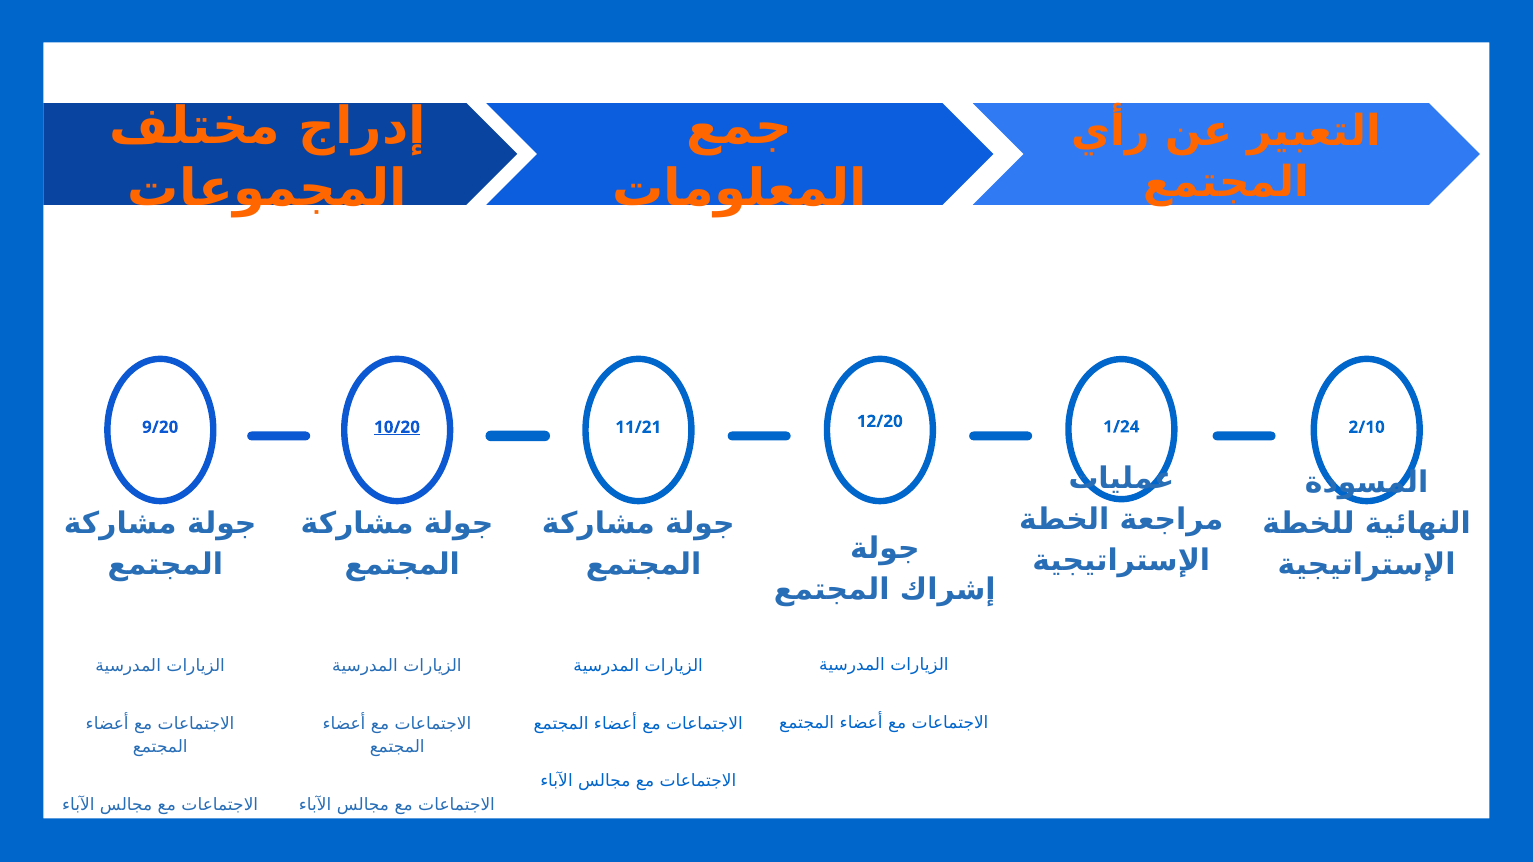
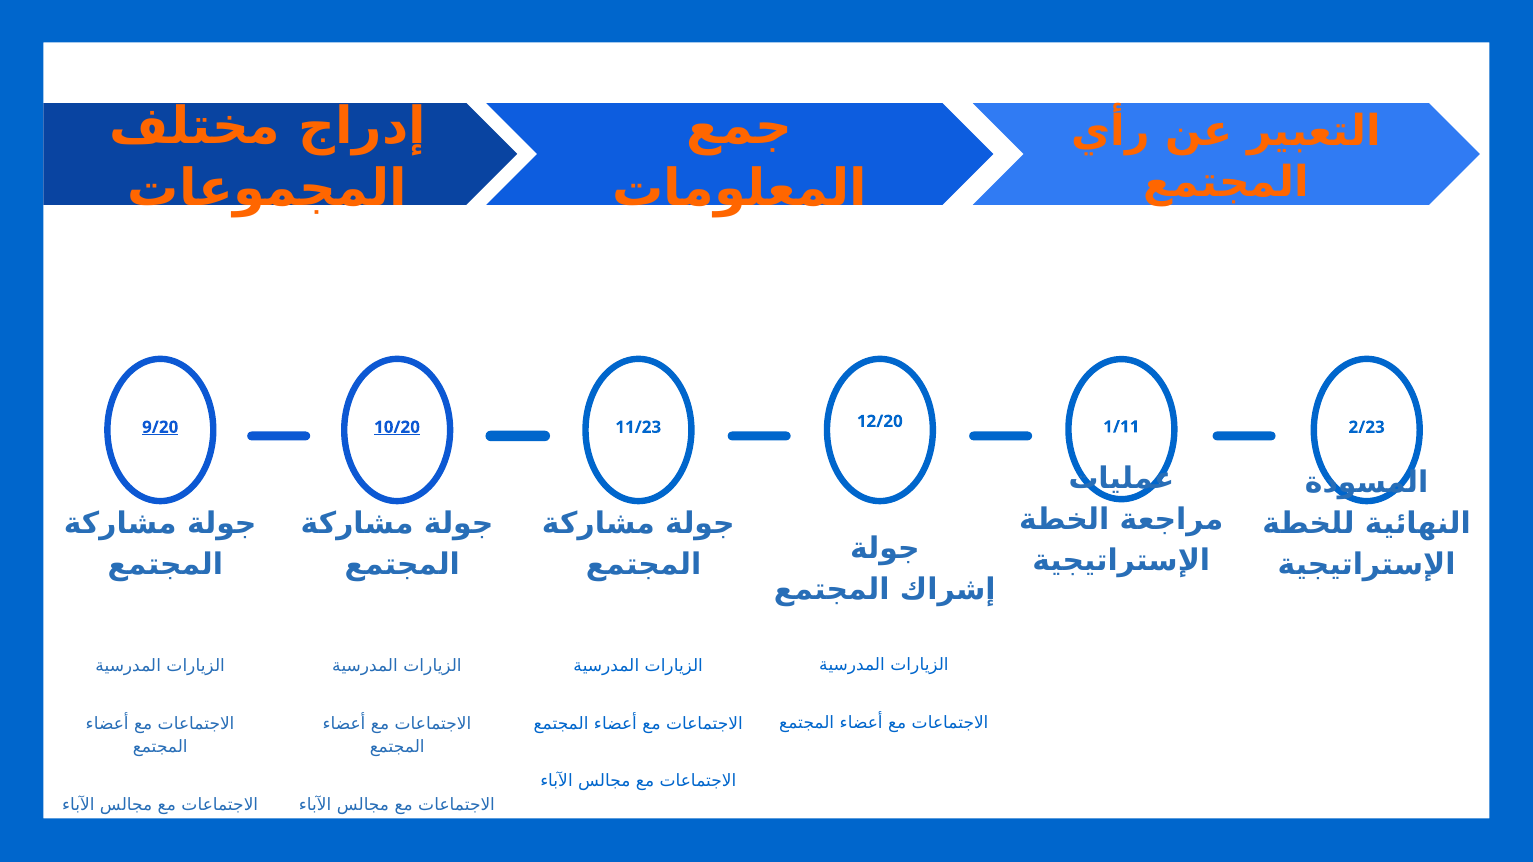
1/24: 1/24 -> 1/11
9/20 underline: none -> present
11/21: 11/21 -> 11/23
2/10: 2/10 -> 2/23
